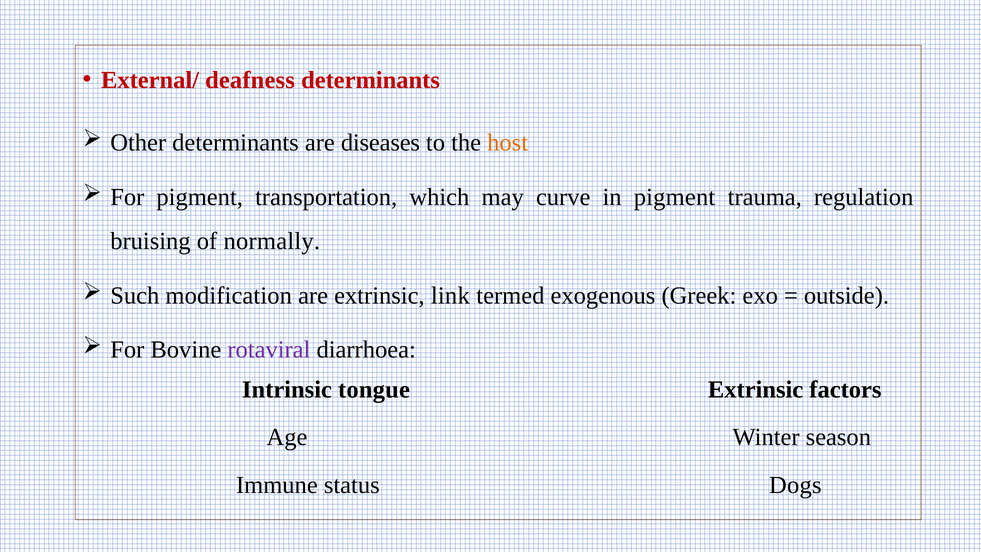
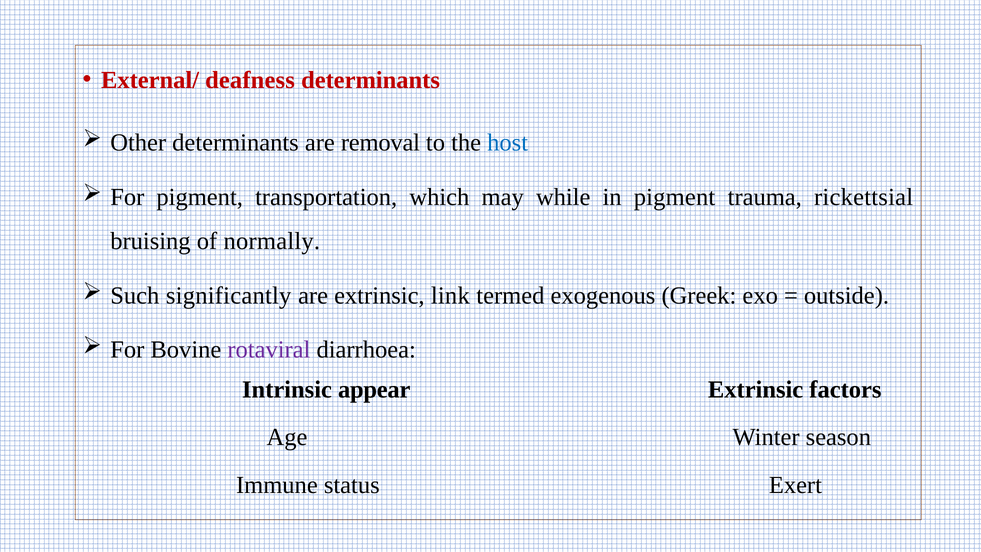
diseases: diseases -> removal
host colour: orange -> blue
curve: curve -> while
regulation: regulation -> rickettsial
modification: modification -> significantly
tongue: tongue -> appear
Dogs: Dogs -> Exert
